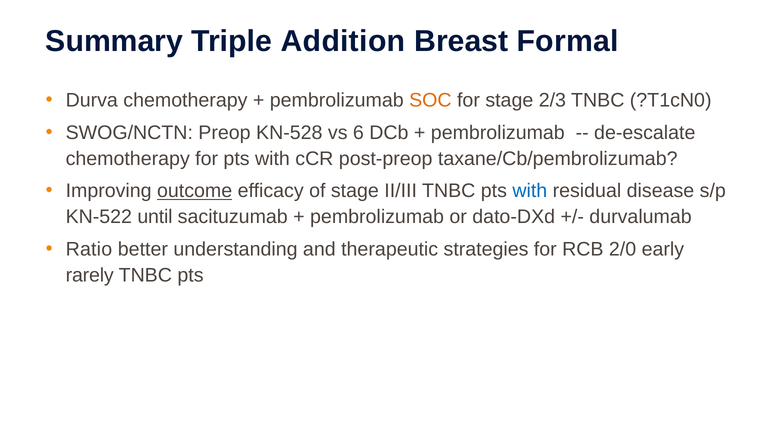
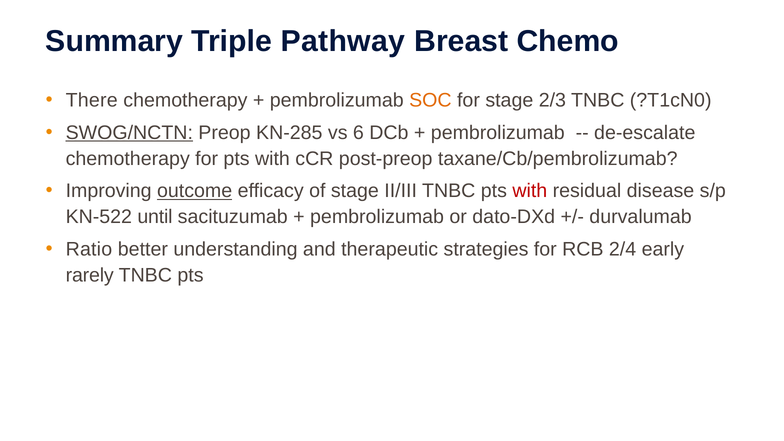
Addition: Addition -> Pathway
Formal: Formal -> Chemo
Durva: Durva -> There
SWOG/NCTN underline: none -> present
KN-528: KN-528 -> KN-285
with at (530, 191) colour: blue -> red
2/0: 2/0 -> 2/4
